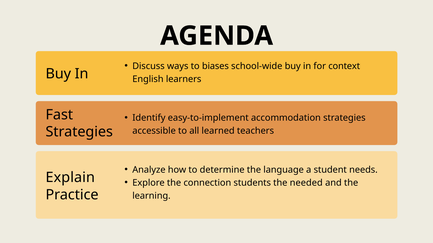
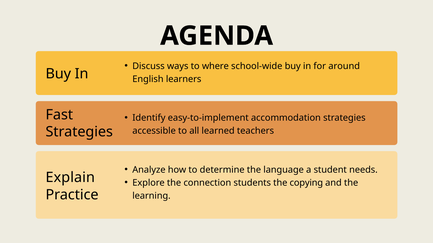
biases: biases -> where
context: context -> around
needed: needed -> copying
